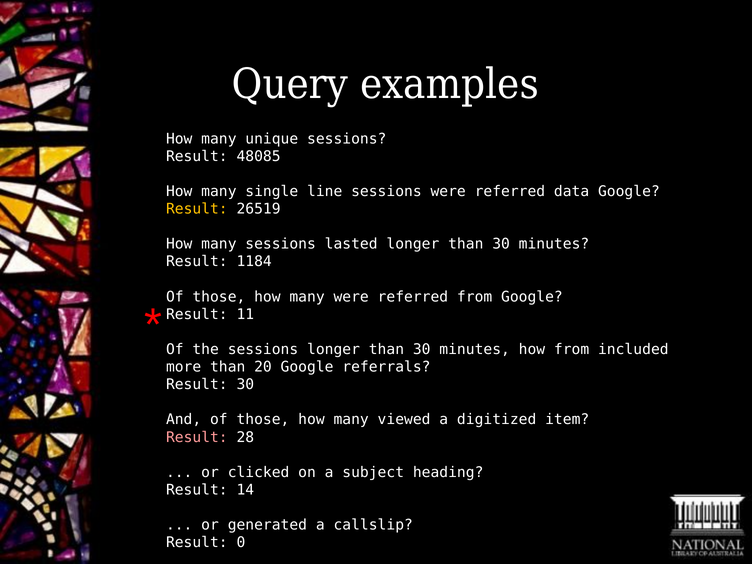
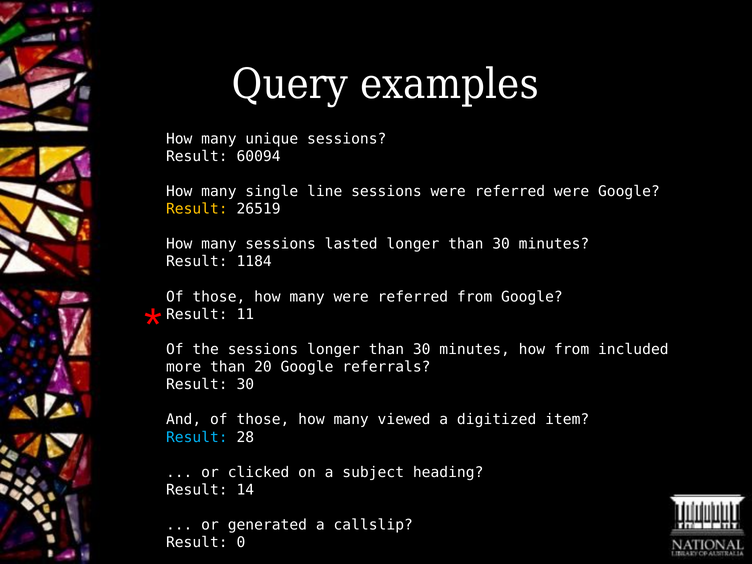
48085: 48085 -> 60094
referred data: data -> were
Result at (197, 437) colour: pink -> light blue
